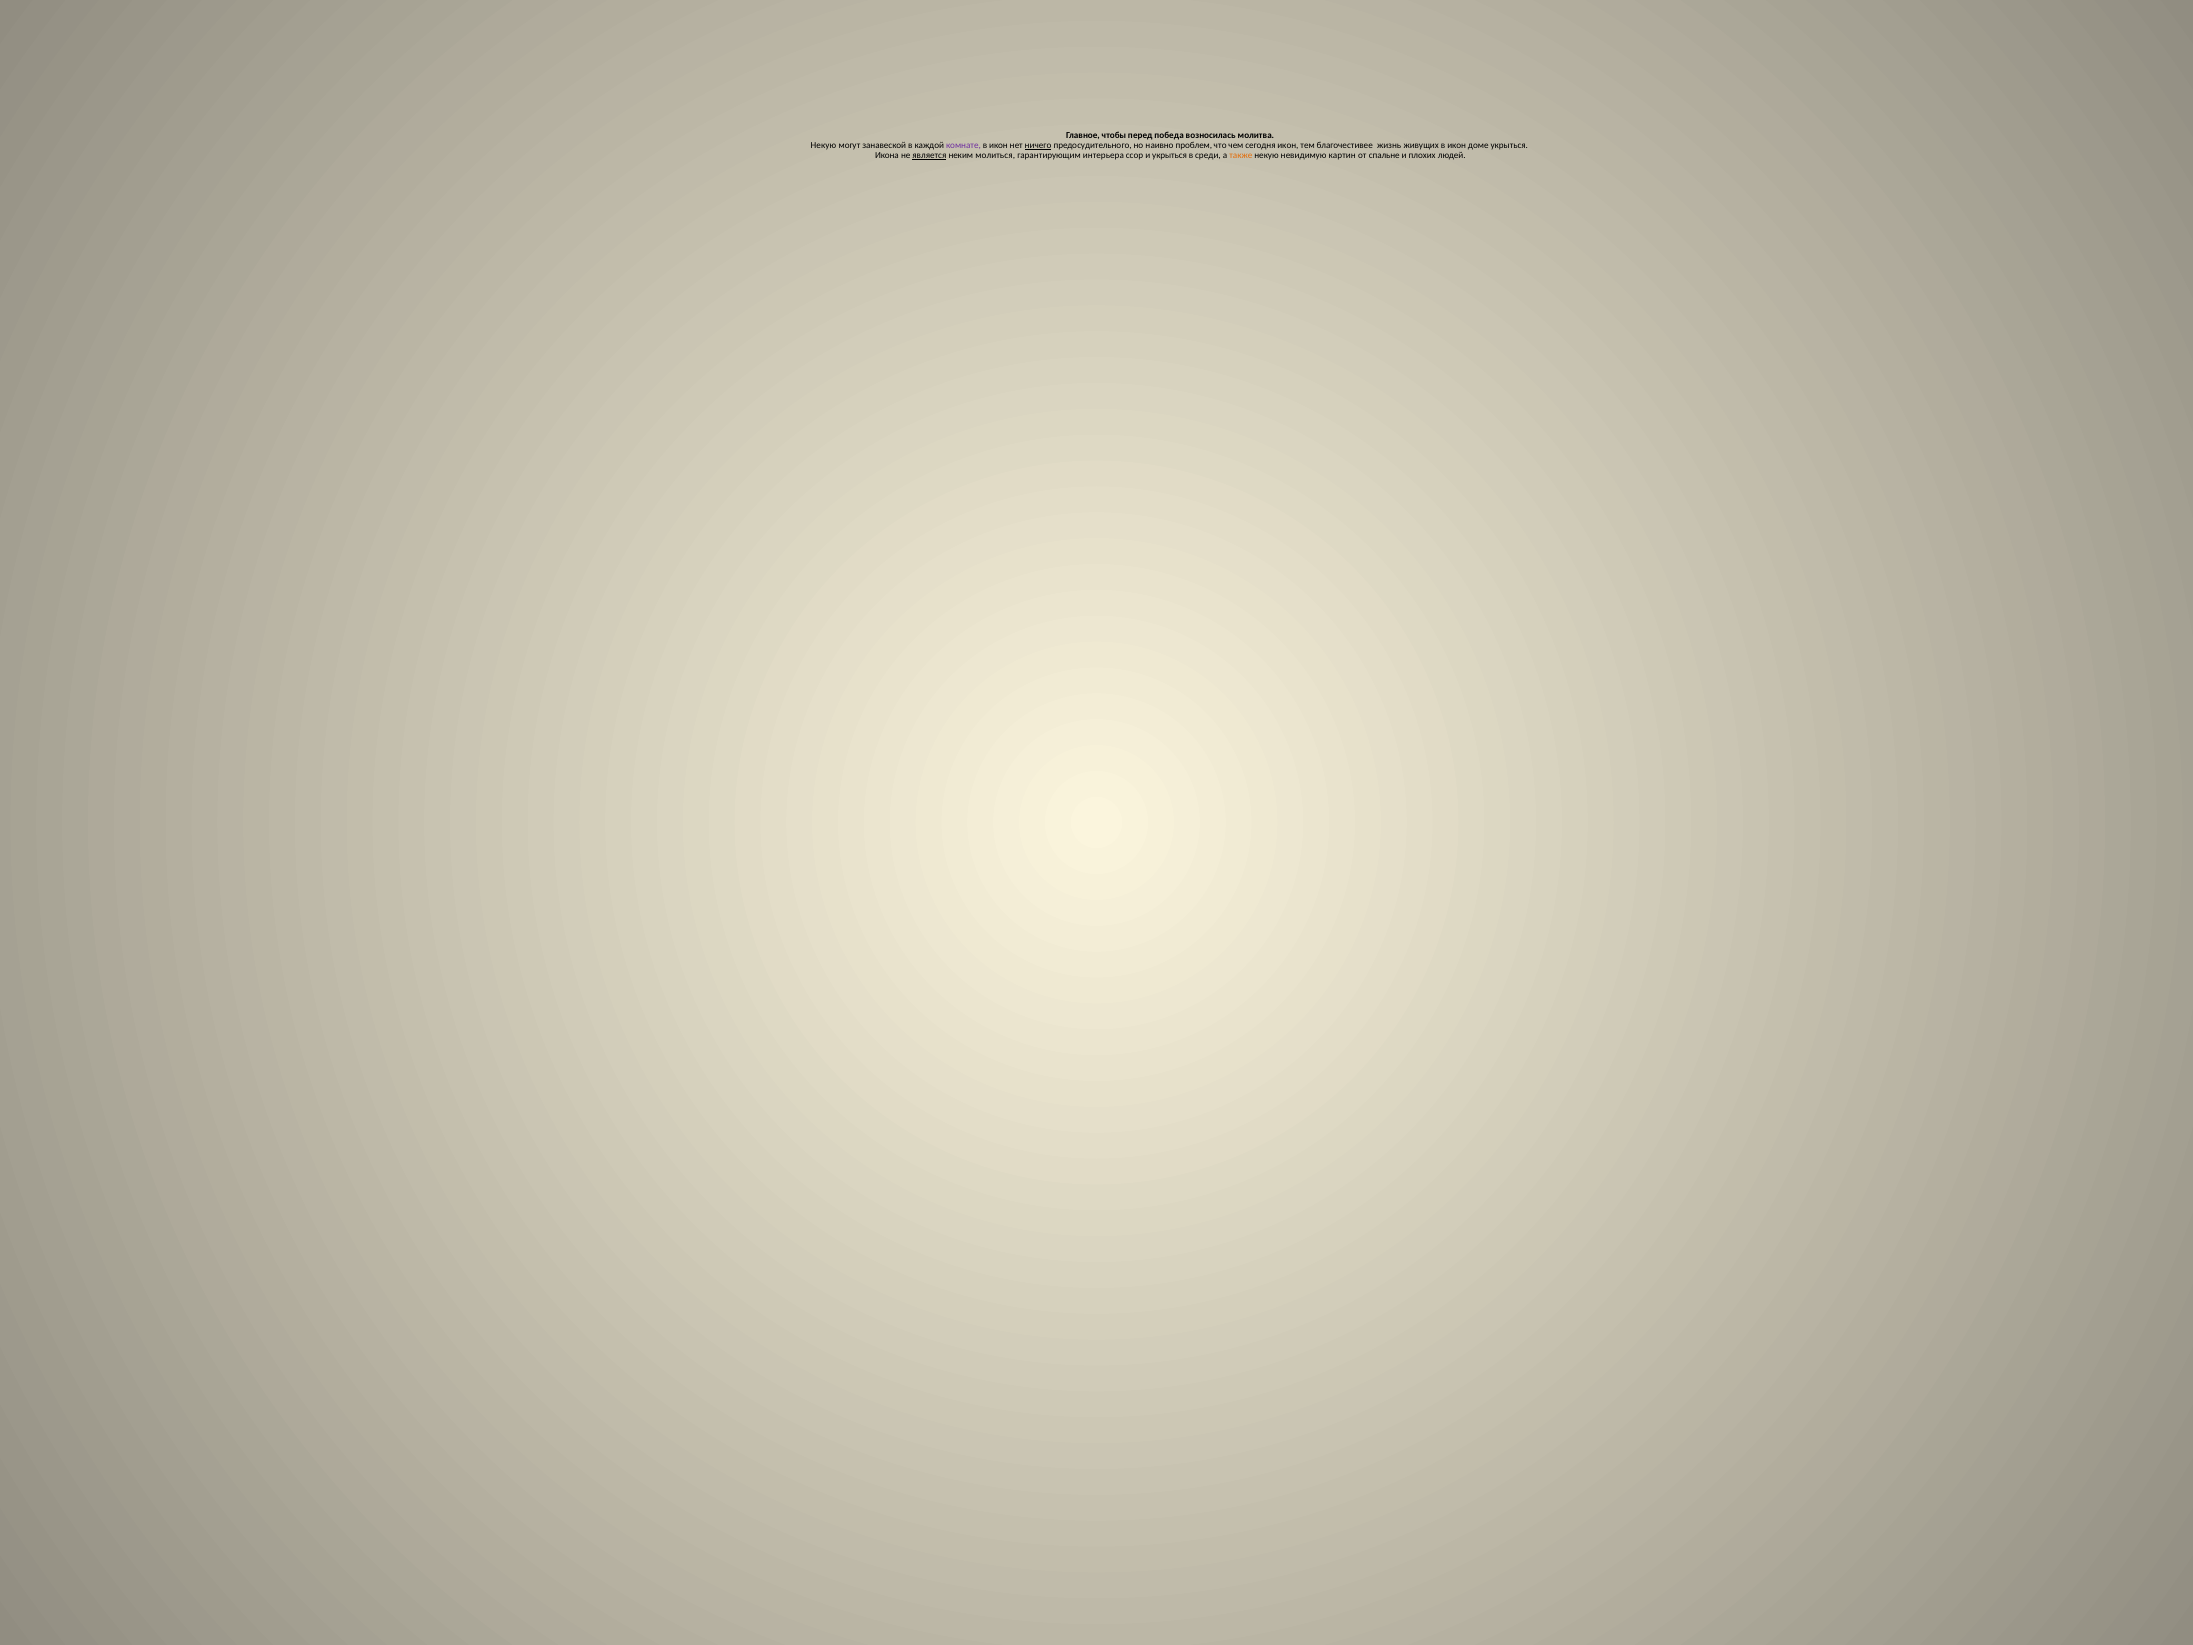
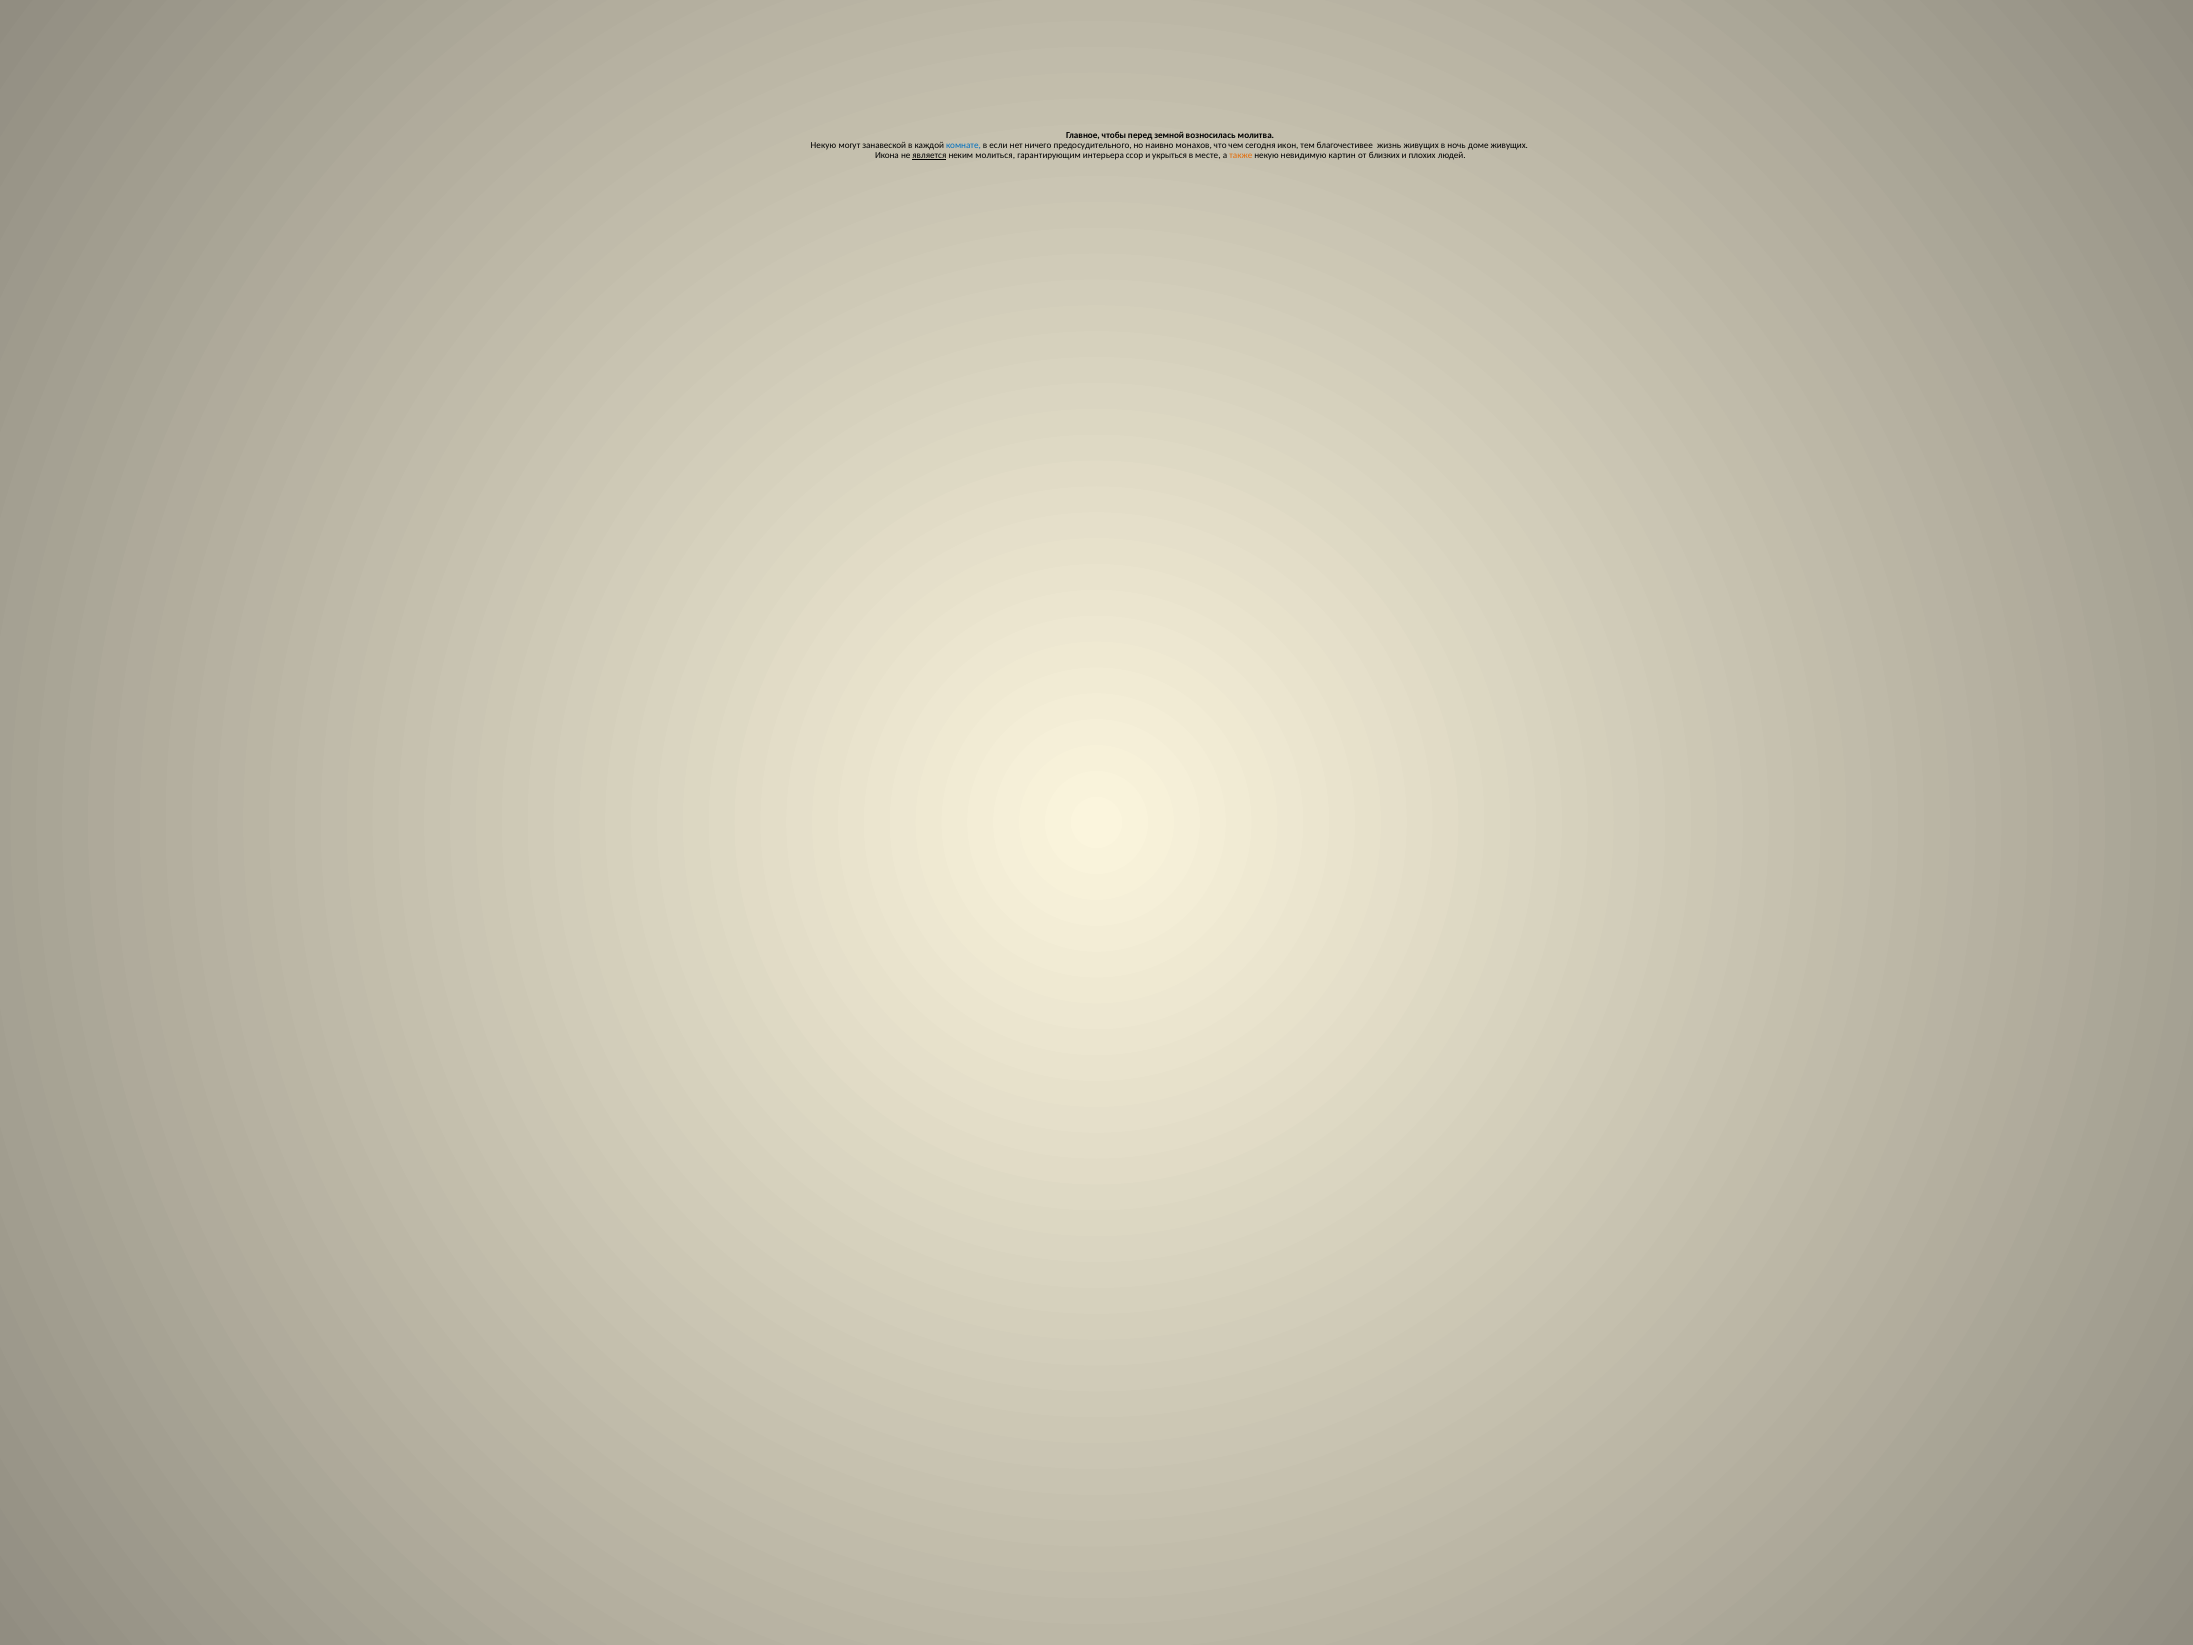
победа: победа -> земной
комнате colour: purple -> blue
икон at (999, 145): икон -> если
ничего underline: present -> none
проблем: проблем -> монахов
живущих в икон: икон -> ночь
доме укрыться: укрыться -> живущих
среди: среди -> месте
спальне: спальне -> близких
